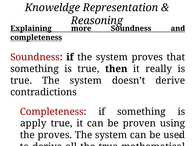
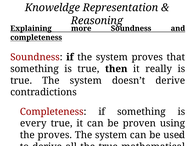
apply: apply -> every
